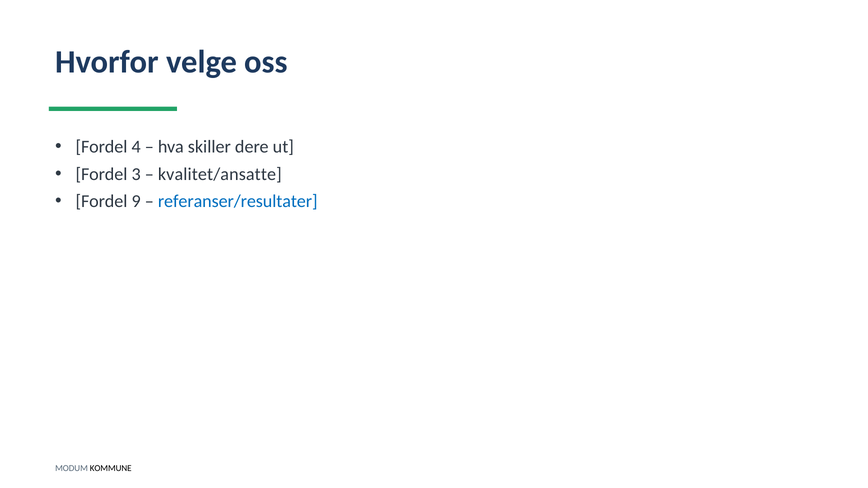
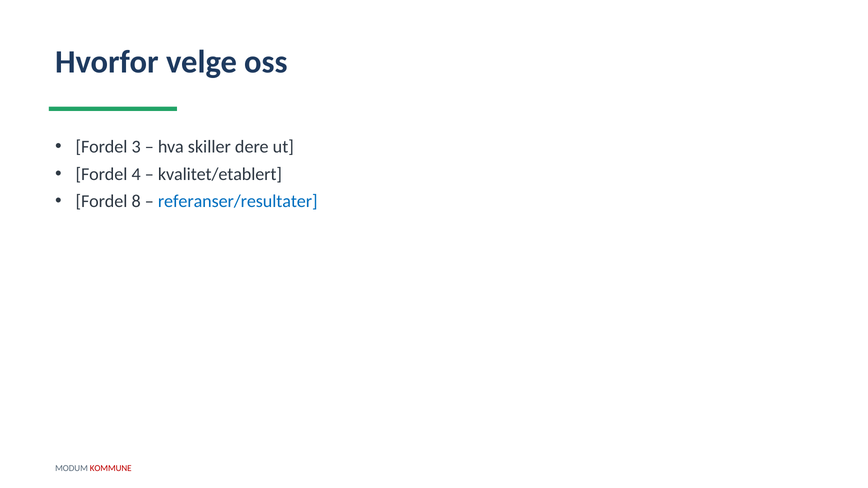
4: 4 -> 3
3: 3 -> 4
kvalitet/ansatte: kvalitet/ansatte -> kvalitet/etablert
9: 9 -> 8
KOMMUNE colour: black -> red
